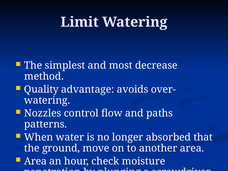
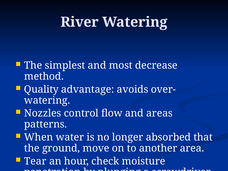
Limit: Limit -> River
paths: paths -> areas
Area at (35, 161): Area -> Tear
